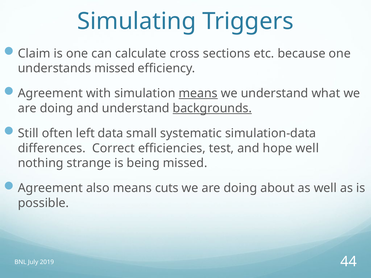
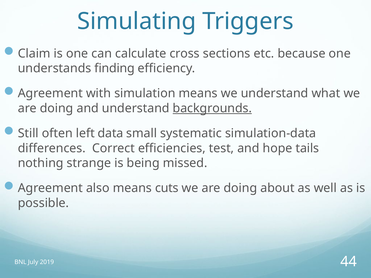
understands missed: missed -> finding
means at (198, 94) underline: present -> none
hope well: well -> tails
